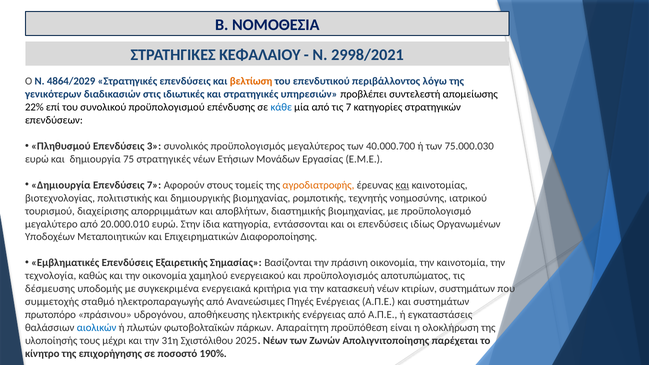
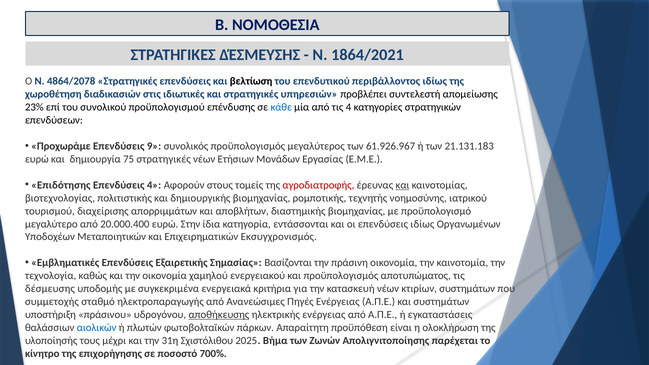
ΣΤΡΑΤΗΓΙΚΕΣ ΚΕΦΑΛΑΙΟΥ: ΚΕΦΑΛΑΙΟΥ -> ΔΈΣΜΕΥΣΗΣ
2998/2021: 2998/2021 -> 1864/2021
4864/2029: 4864/2029 -> 4864/2078
βελτίωση colour: orange -> black
περιβάλλοντος λόγω: λόγω -> ιδίως
γενικότερων: γενικότερων -> χωροθέτηση
22%: 22% -> 23%
τις 7: 7 -> 4
Πληθυσμού: Πληθυσμού -> Προχωράμε
3: 3 -> 9
40.000.700: 40.000.700 -> 61.926.967
75.000.030: 75.000.030 -> 21.131.183
Δημιουργία at (61, 185): Δημιουργία -> Επιδότησης
Επενδύσεις 7: 7 -> 4
αγροδιατροφής colour: orange -> red
20.000.010: 20.000.010 -> 20.000.400
Διαφοροποίησης: Διαφοροποίησης -> Εκσυγχρονισμός
πρωτοπόρο: πρωτοπόρο -> υποστήριξη
αποθήκευσης underline: none -> present
2025 Νέων: Νέων -> Βήμα
190%: 190% -> 700%
